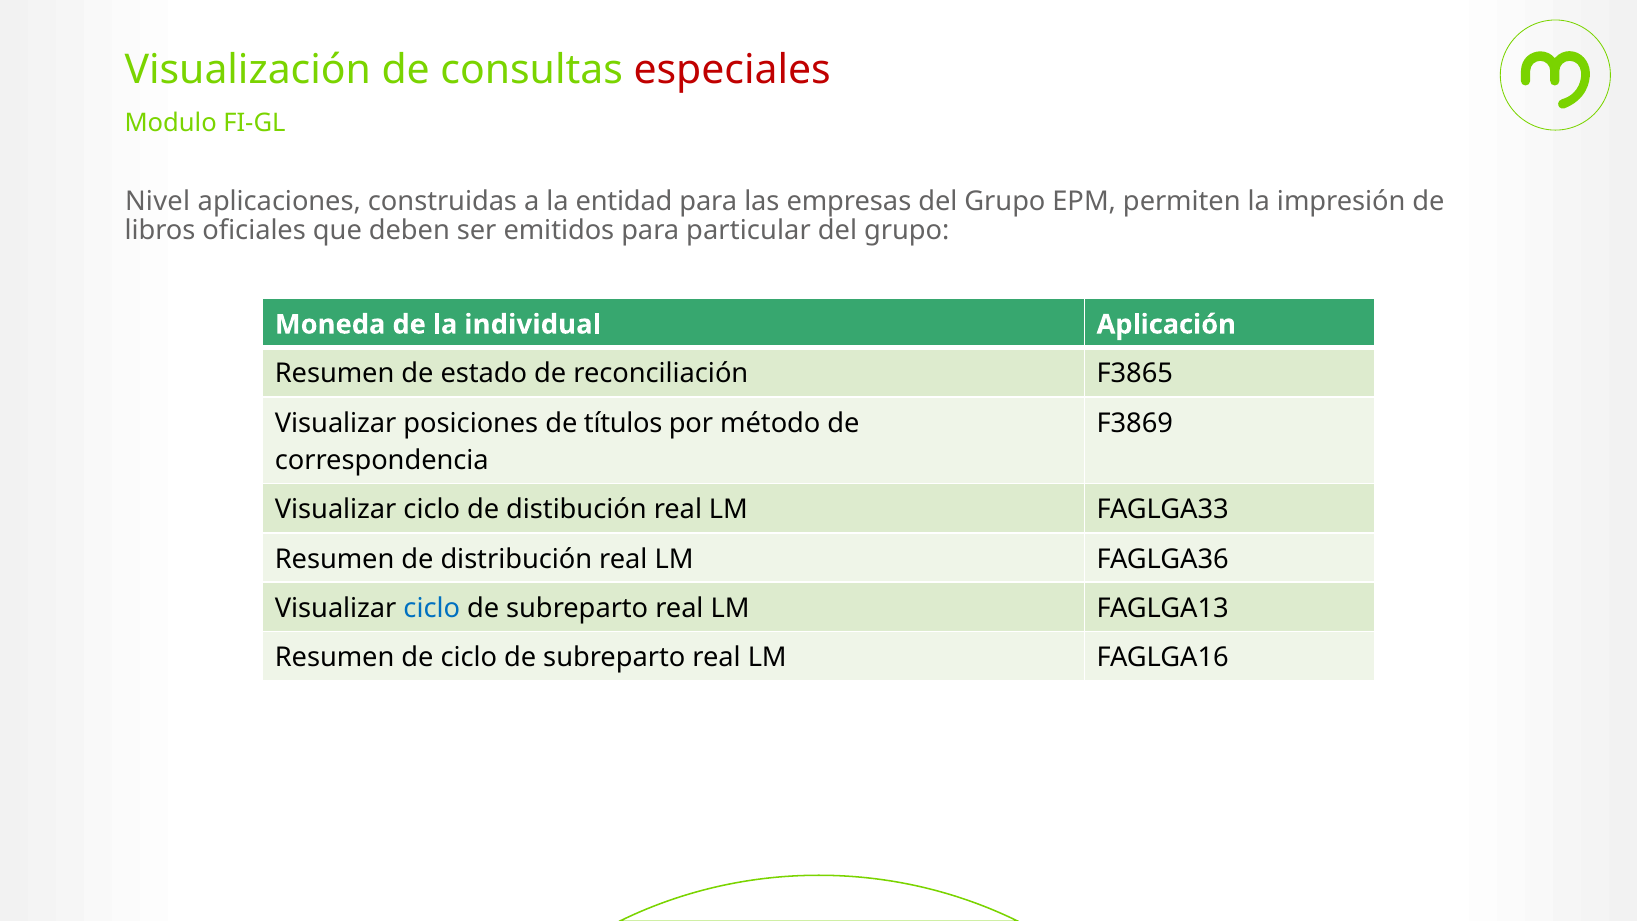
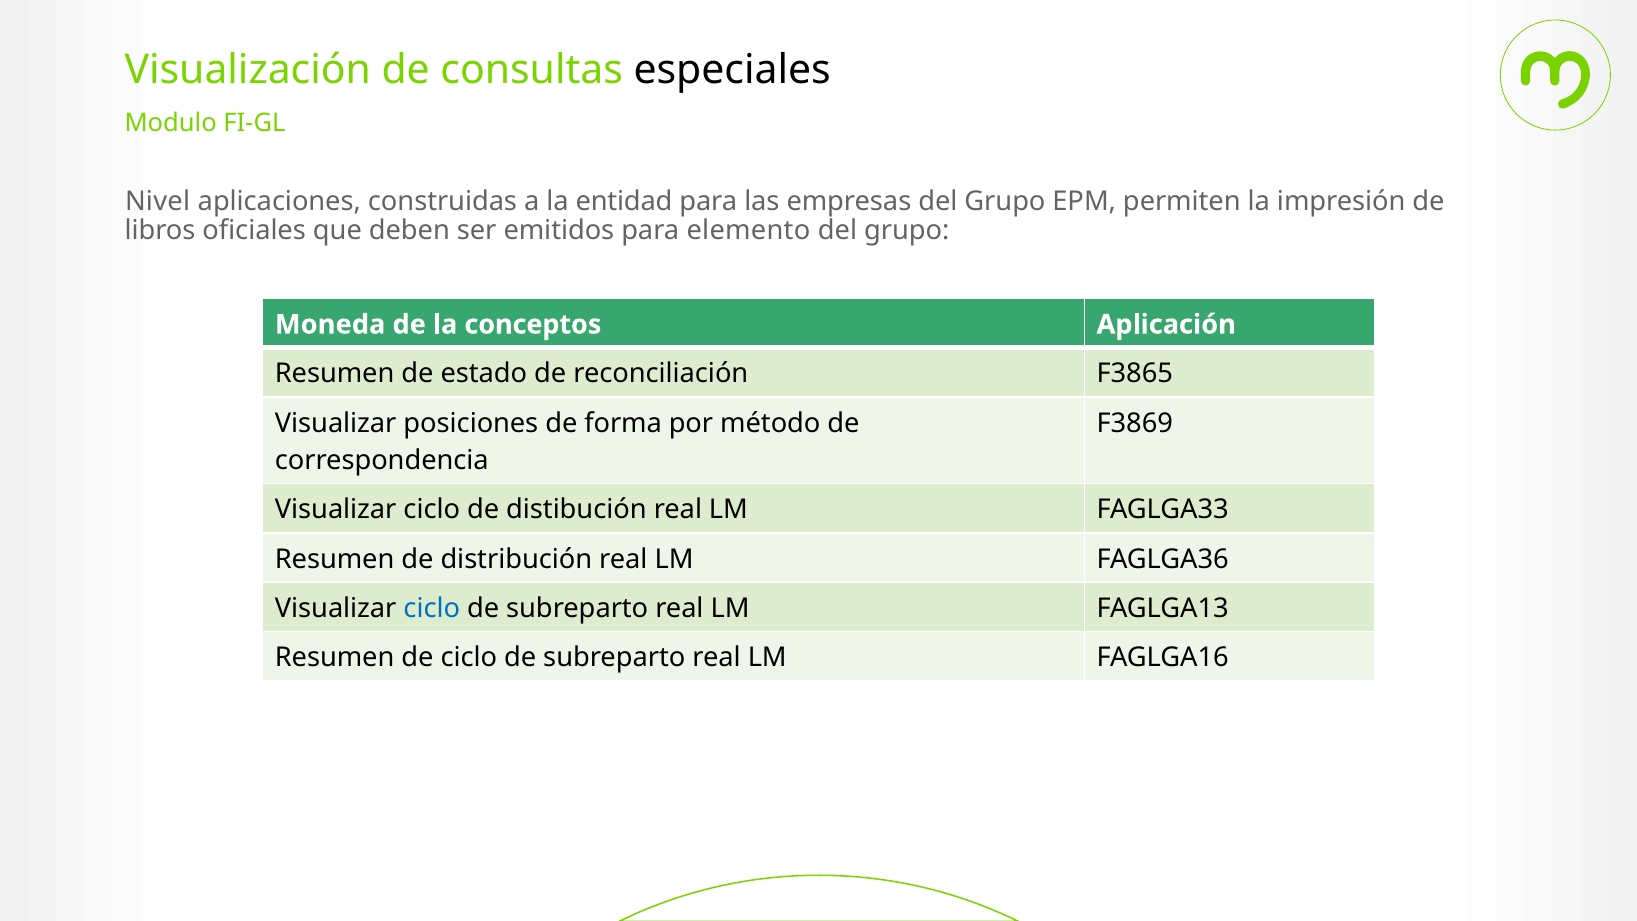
especiales colour: red -> black
particular: particular -> elemento
individual: individual -> conceptos
títulos: títulos -> forma
